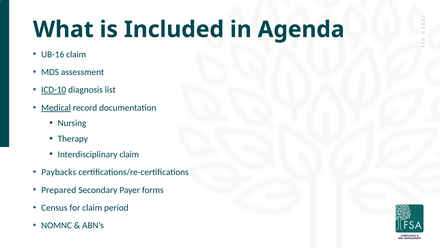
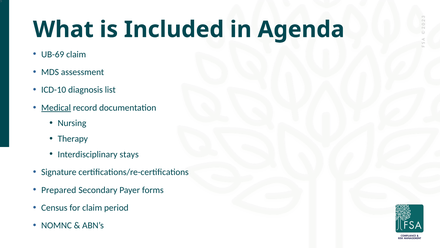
UB-16: UB-16 -> UB-69
ICD-10 underline: present -> none
Interdisciplinary claim: claim -> stays
Paybacks: Paybacks -> Signature
